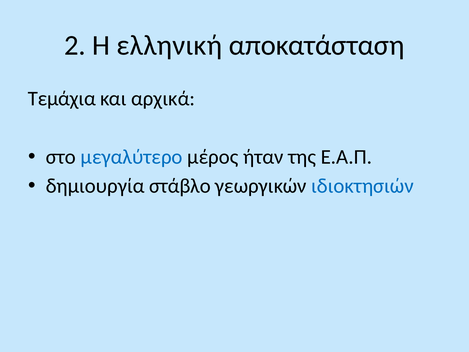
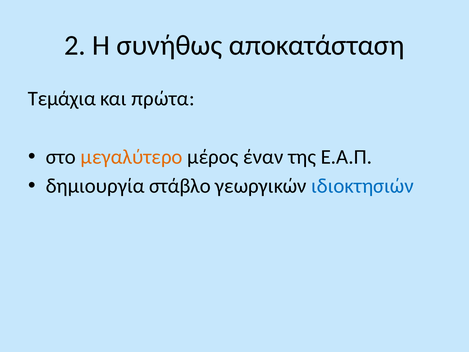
ελληνική: ελληνική -> συνήθως
αρχικά: αρχικά -> πρώτα
μεγαλύτερο colour: blue -> orange
ήταν: ήταν -> έναν
